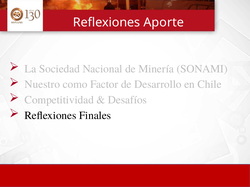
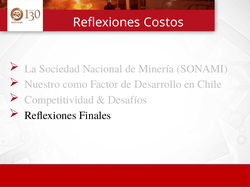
Aporte: Aporte -> Costos
